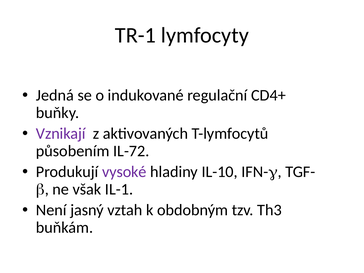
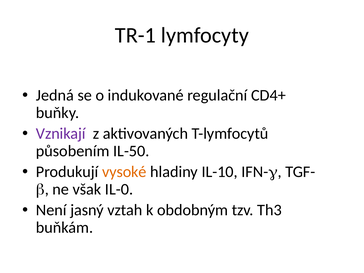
IL-72: IL-72 -> IL-50
vysoké colour: purple -> orange
IL-1: IL-1 -> IL-0
